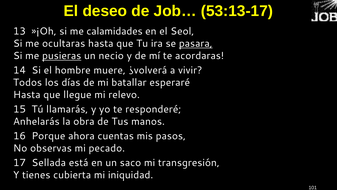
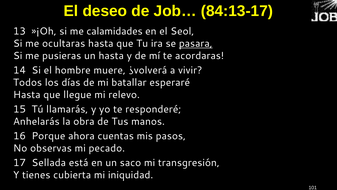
53:13-17: 53:13-17 -> 84:13-17
pusieras underline: present -> none
un necio: necio -> hasta
